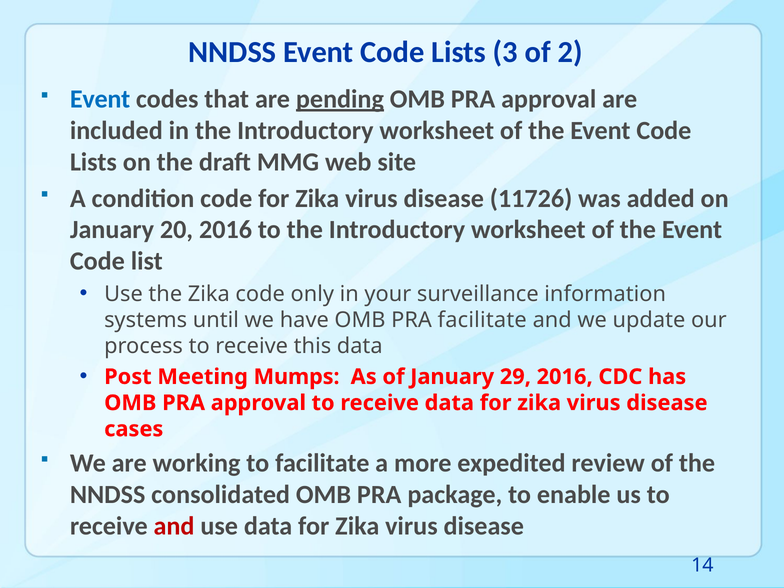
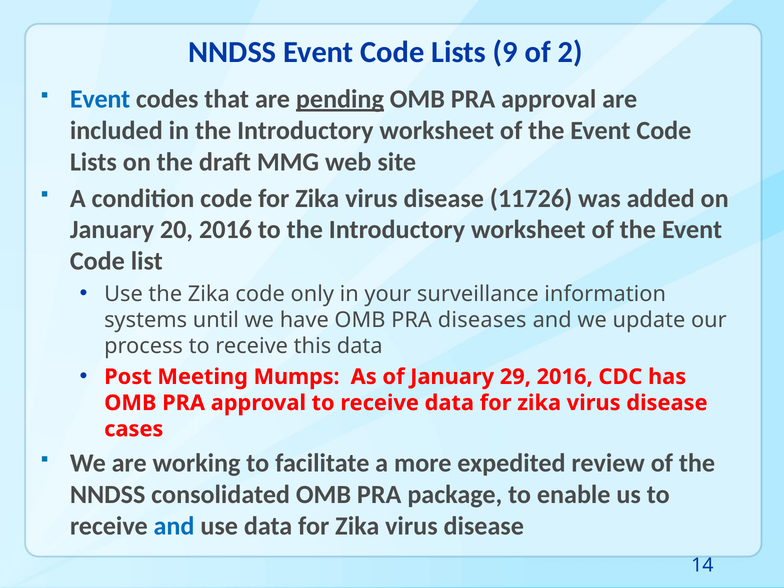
3: 3 -> 9
PRA facilitate: facilitate -> diseases
and at (174, 526) colour: red -> blue
